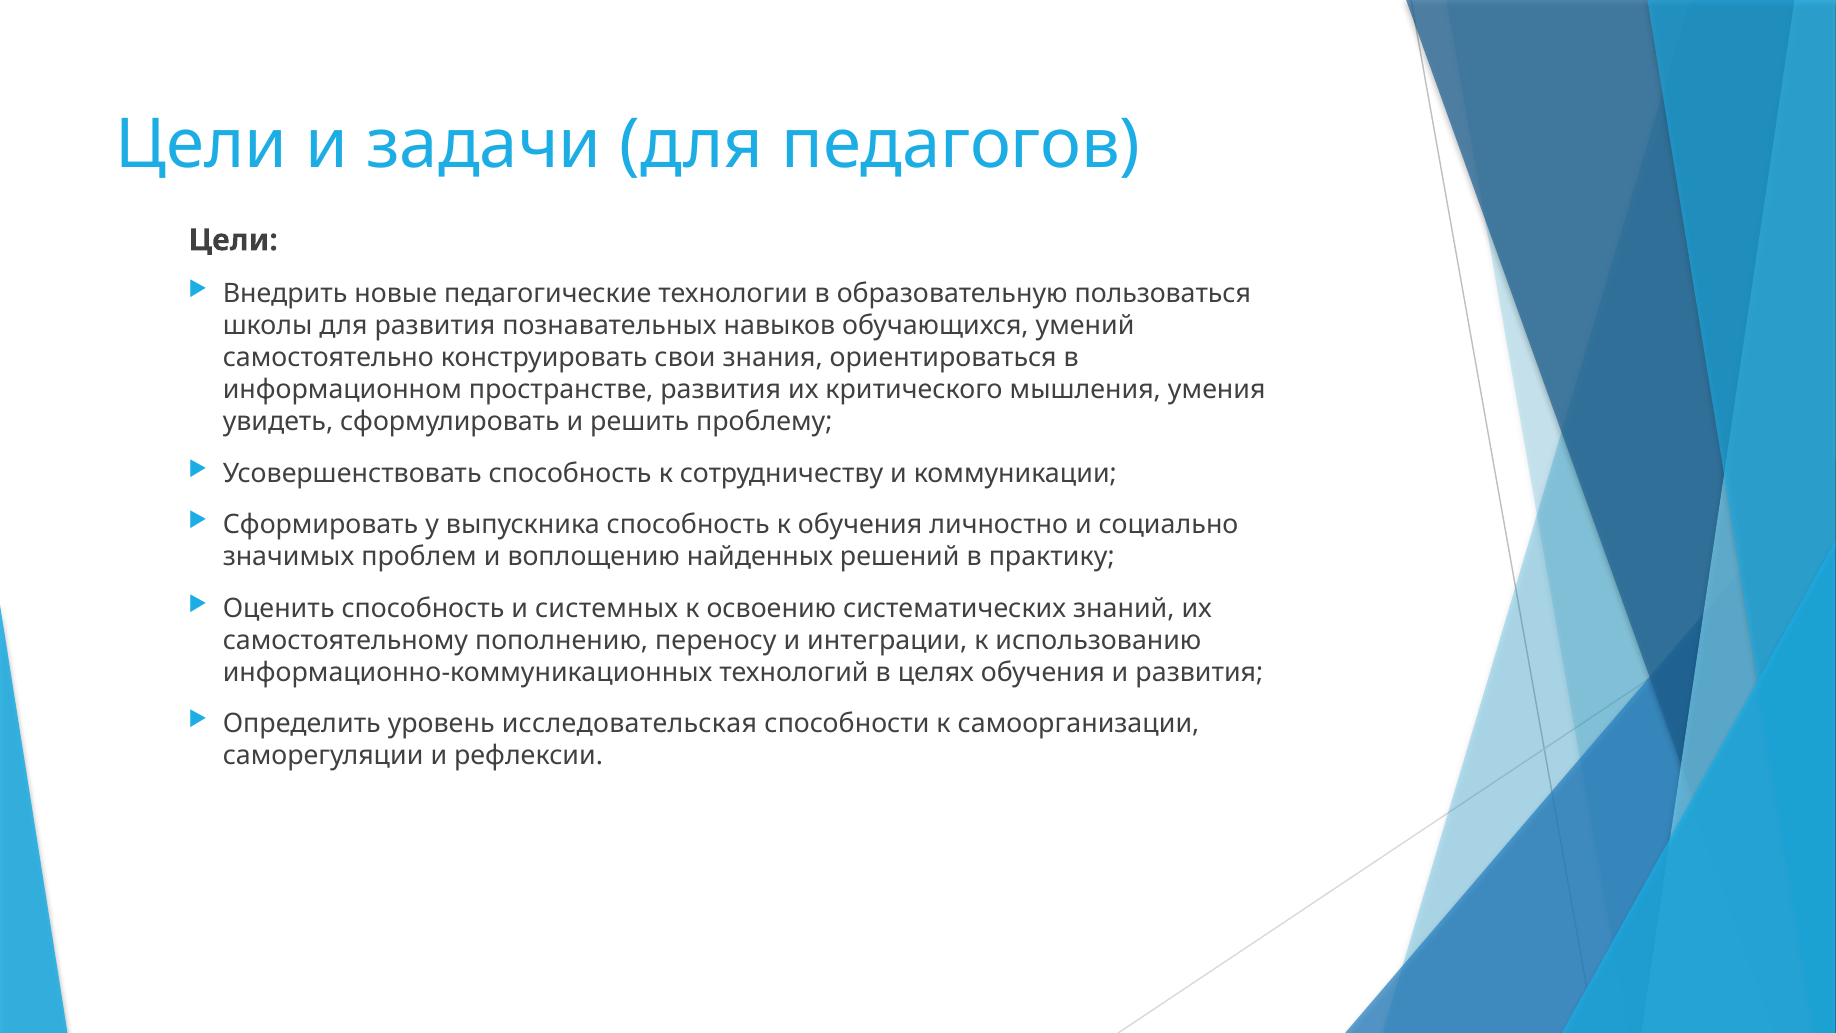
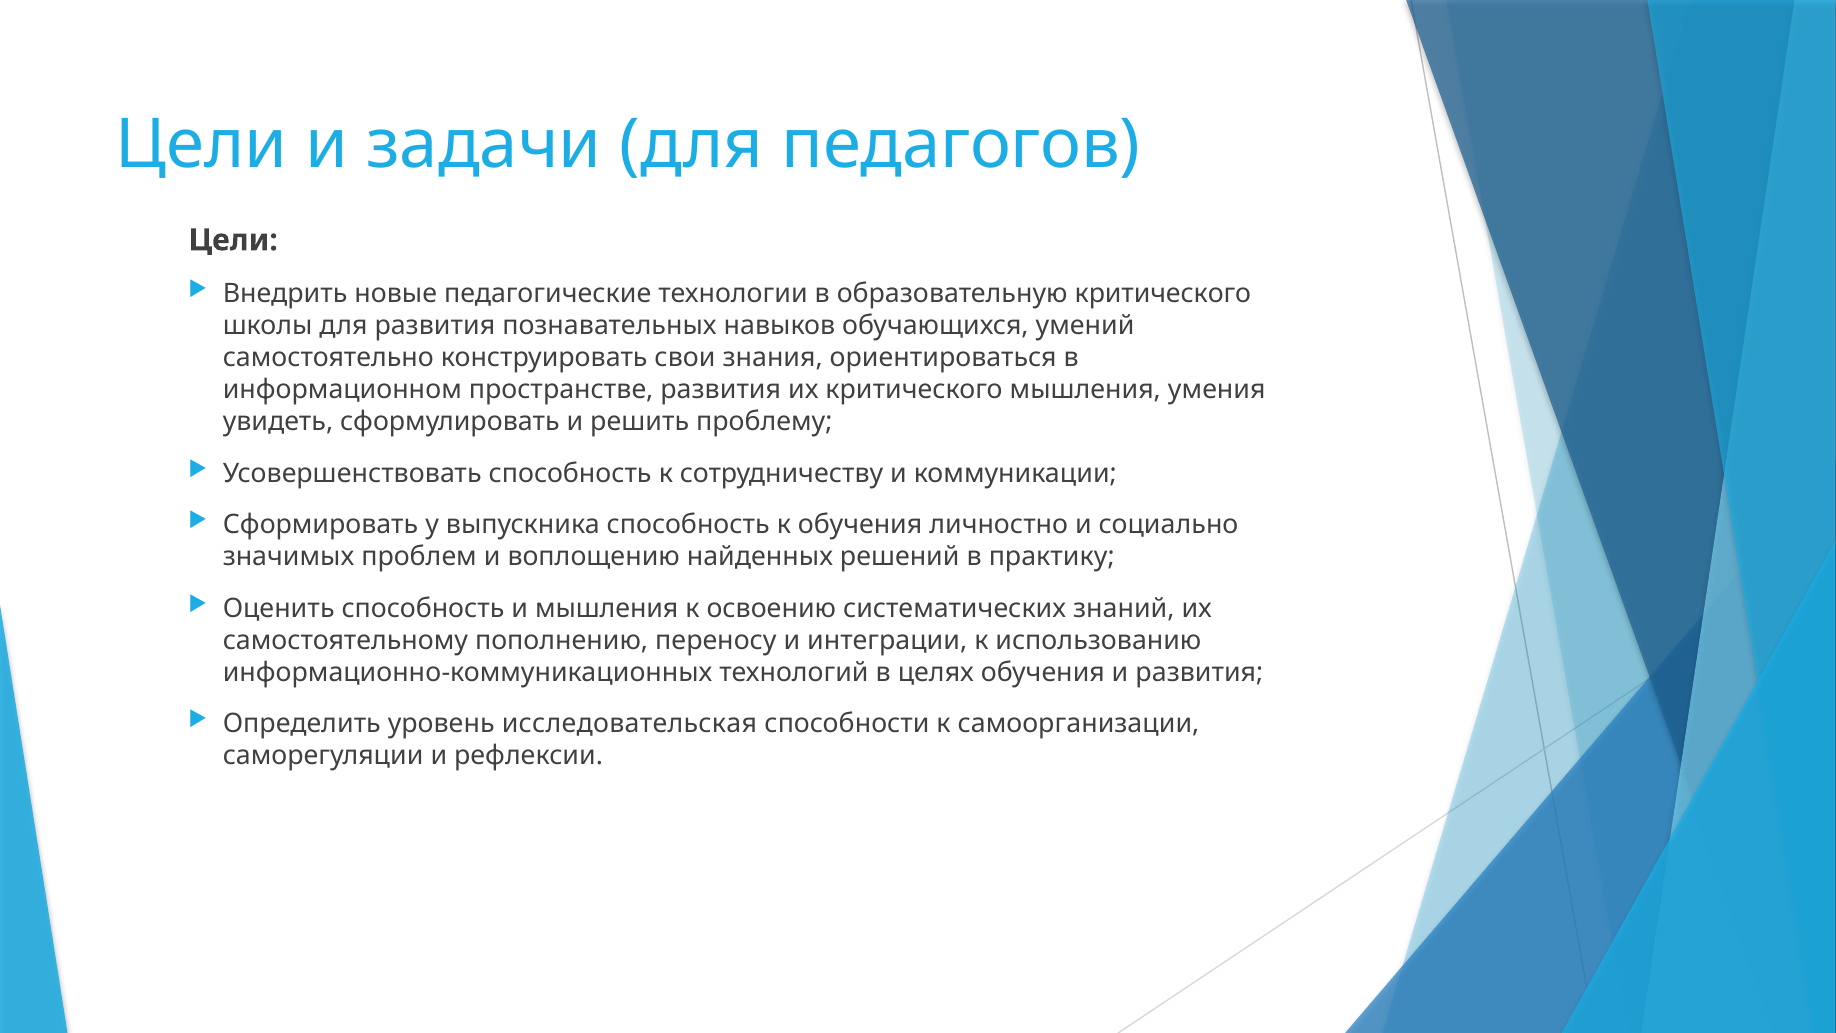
образовательную пользоваться: пользоваться -> критического
и системных: системных -> мышления
